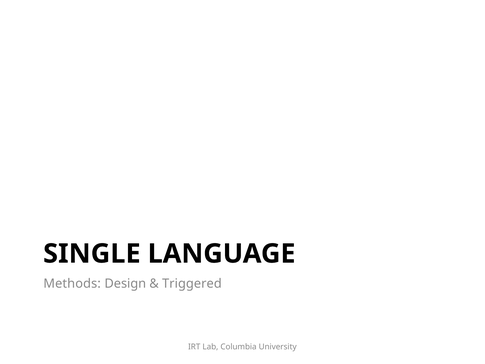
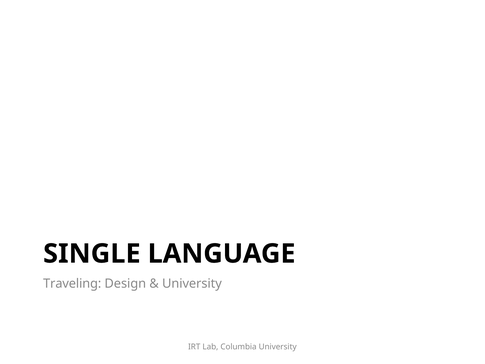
Methods: Methods -> Traveling
Triggered at (192, 283): Triggered -> University
